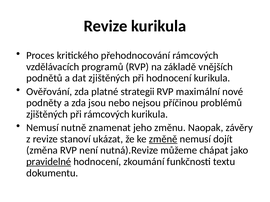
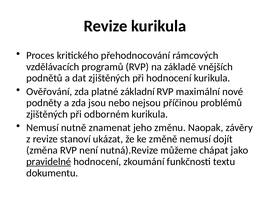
strategii: strategii -> základní
při rámcových: rámcových -> odborném
změně underline: present -> none
